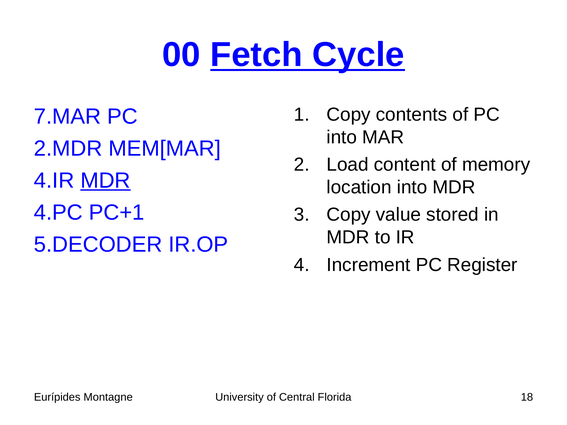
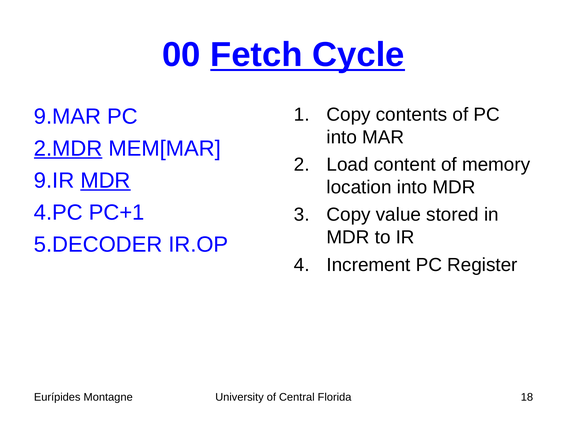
7.MAR: 7.MAR -> 9.MAR
2.MDR underline: none -> present
4.IR: 4.IR -> 9.IR
